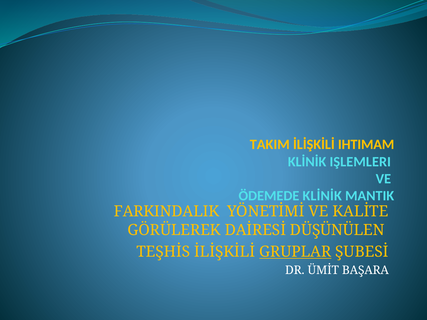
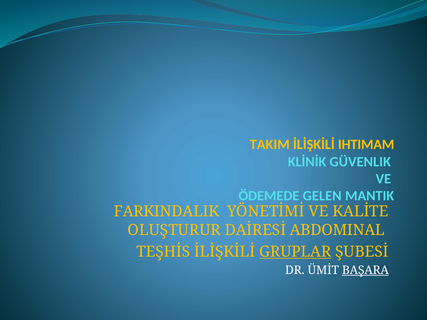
IŞLEMLERI: IŞLEMLERI -> GÜVENLIK
ÖDEMEDE KLİNİK: KLİNİK -> GELEN
GÖRÜLEREK: GÖRÜLEREK -> OLUŞTURUR
DÜŞÜNÜLEN: DÜŞÜNÜLEN -> ABDOMINAL
BAŞARA underline: none -> present
